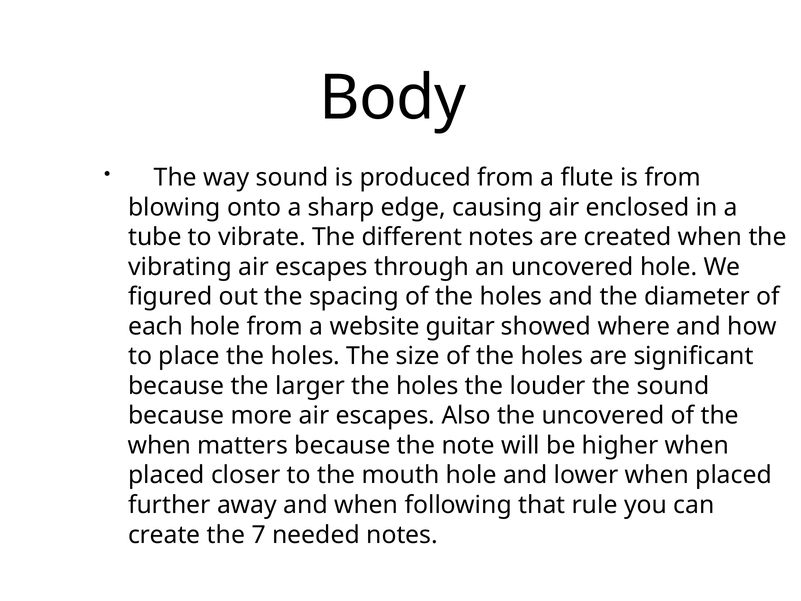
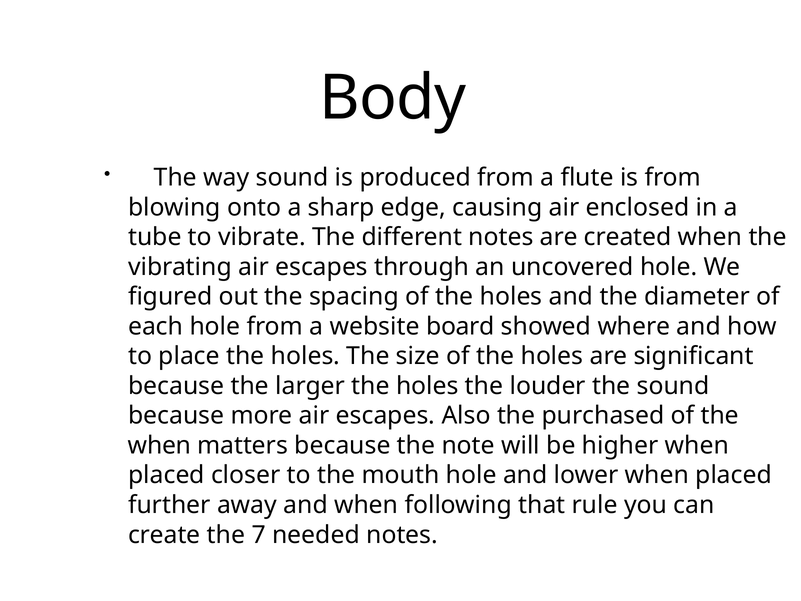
guitar: guitar -> board
the uncovered: uncovered -> purchased
